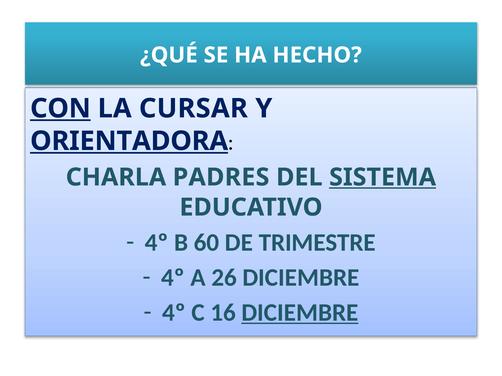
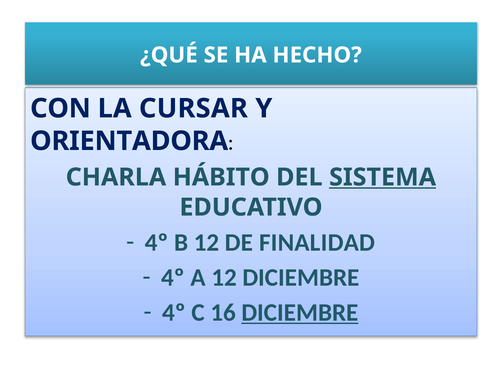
CON underline: present -> none
ORIENTADORA underline: present -> none
PADRES: PADRES -> HÁBITO
B 60: 60 -> 12
TRIMESTRE: TRIMESTRE -> FINALIDAD
A 26: 26 -> 12
